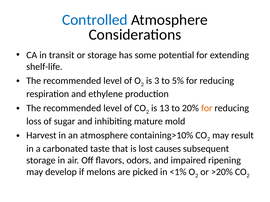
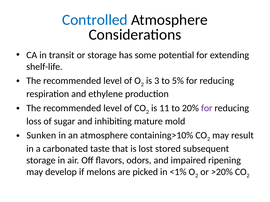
13: 13 -> 11
for at (207, 108) colour: orange -> purple
Harvest: Harvest -> Sunken
causes: causes -> stored
